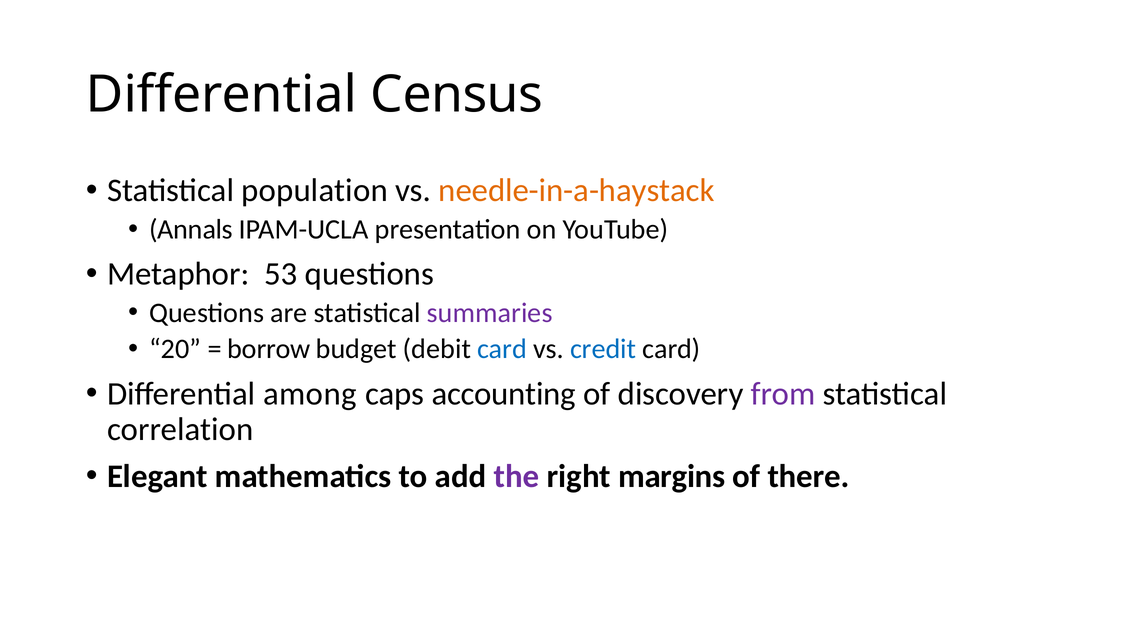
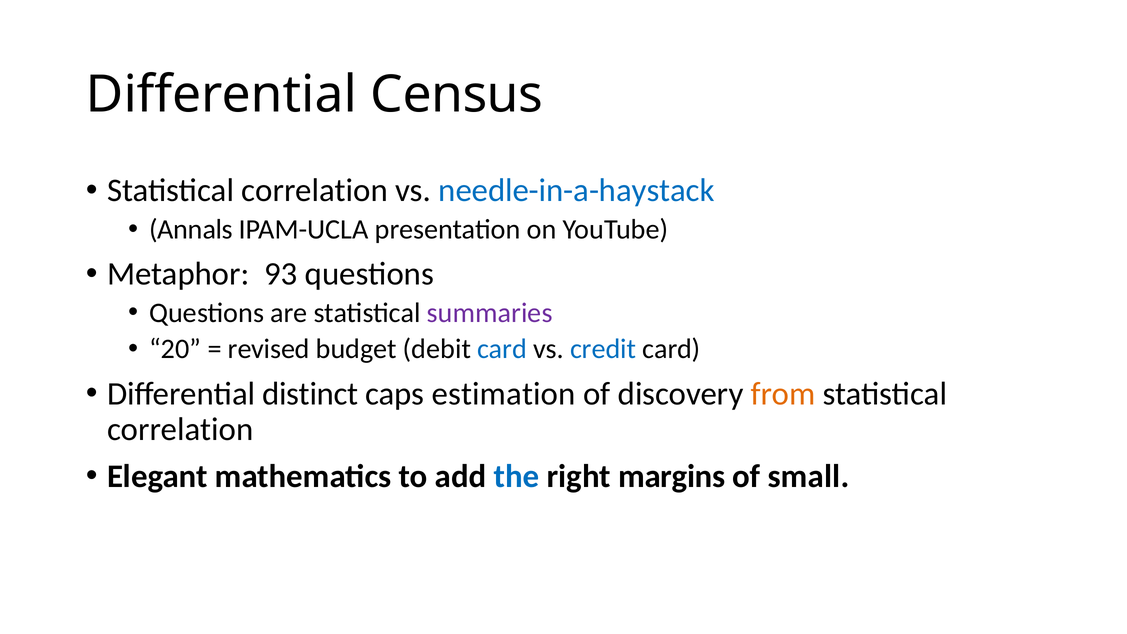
population at (315, 190): population -> correlation
needle-in-a-haystack colour: orange -> blue
53: 53 -> 93
borrow: borrow -> revised
among: among -> distinct
accounting: accounting -> estimation
from colour: purple -> orange
the colour: purple -> blue
there: there -> small
